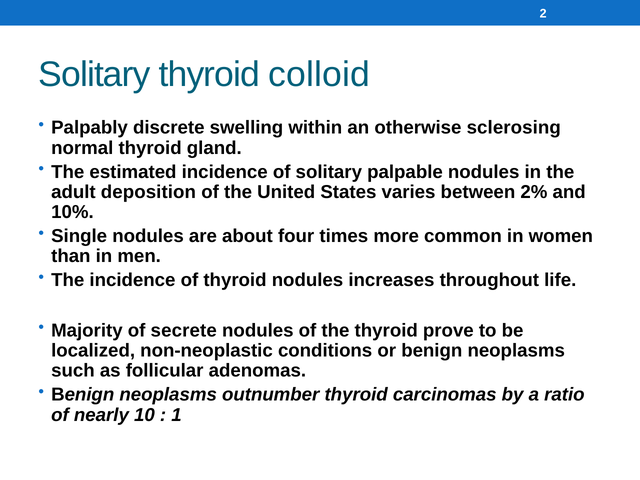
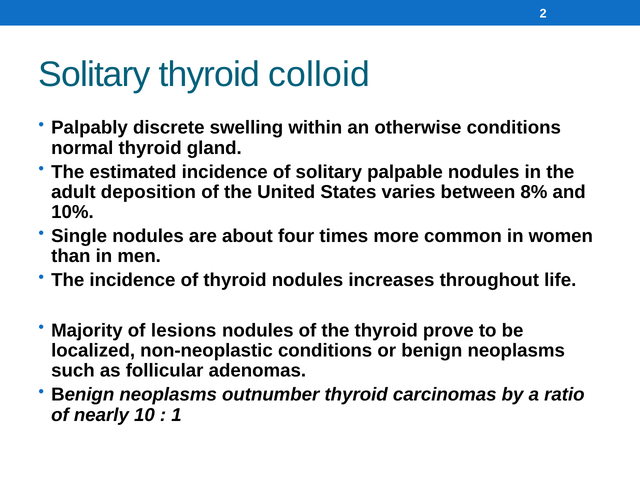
otherwise sclerosing: sclerosing -> conditions
2%: 2% -> 8%
secrete: secrete -> lesions
